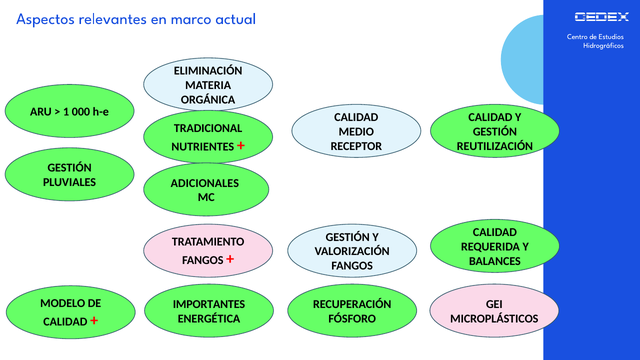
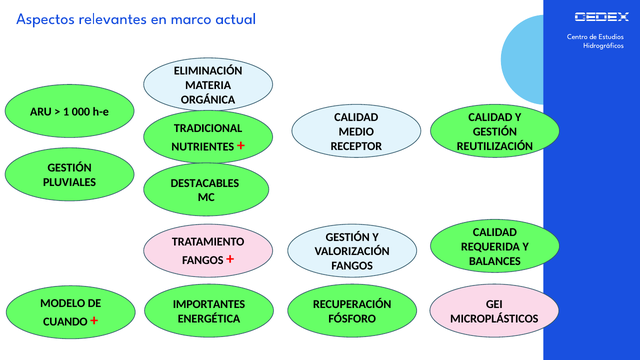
ADICIONALES: ADICIONALES -> DESTACABLES
CALIDAD at (65, 322): CALIDAD -> CUANDO
